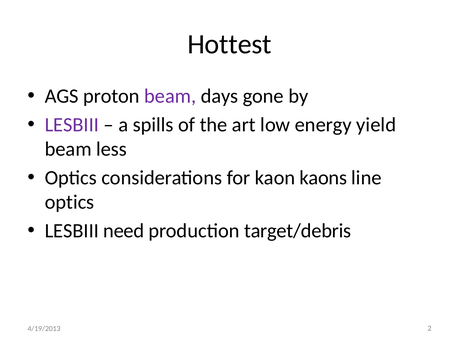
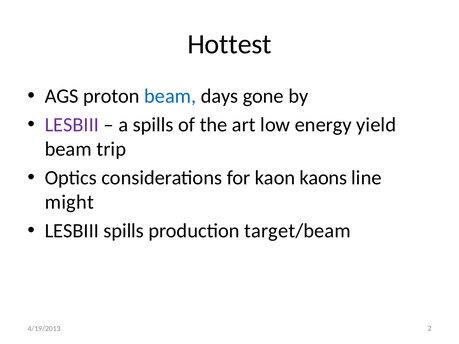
beam at (170, 96) colour: purple -> blue
less: less -> trip
optics at (70, 202): optics -> might
LESBIII need: need -> spills
target/debris: target/debris -> target/beam
